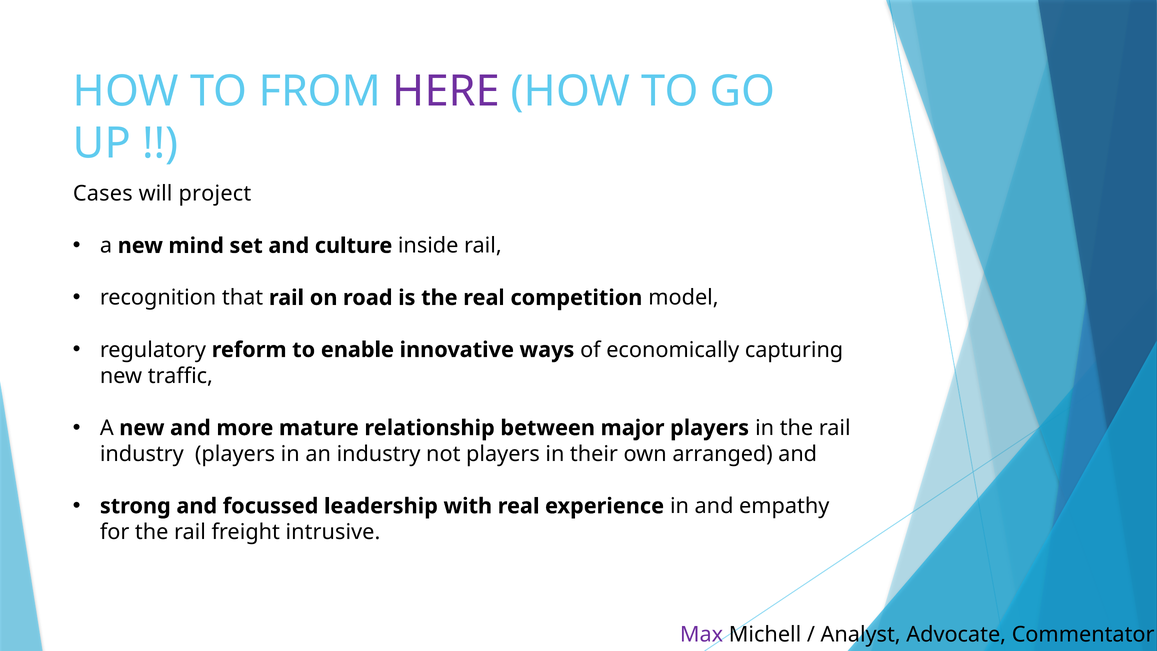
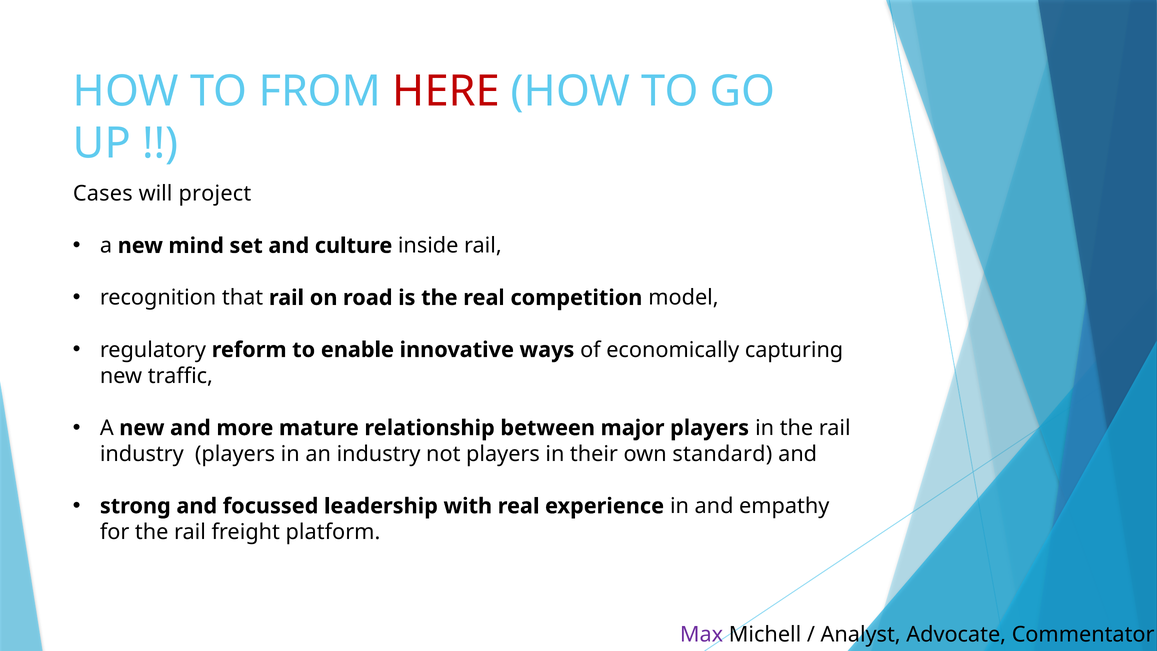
HERE colour: purple -> red
arranged: arranged -> standard
intrusive: intrusive -> platform
